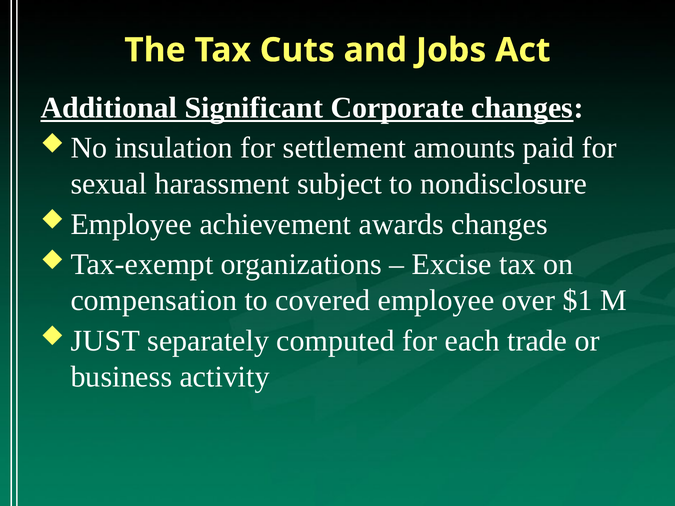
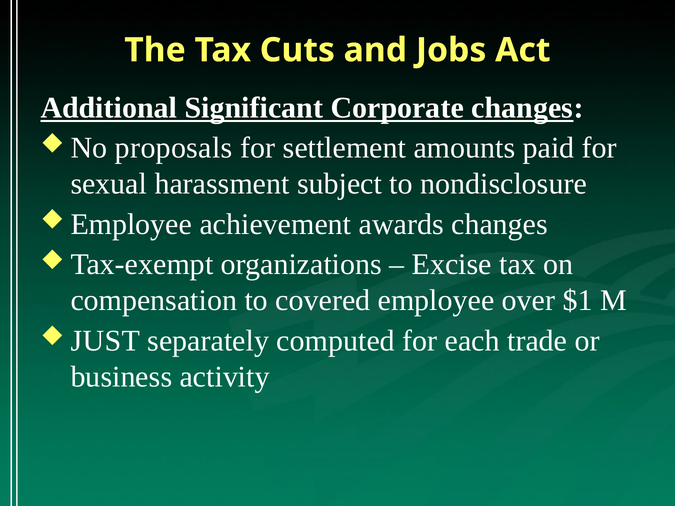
insulation: insulation -> proposals
